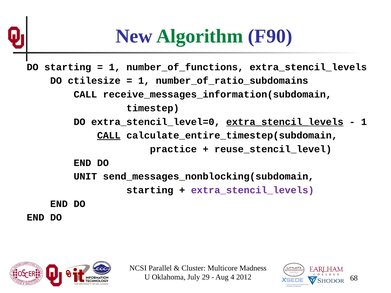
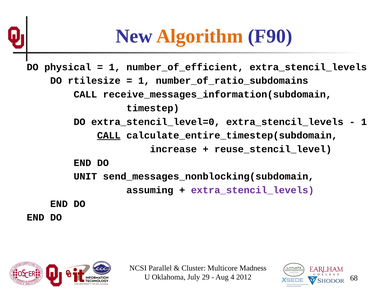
Algorithm colour: green -> orange
DO starting: starting -> physical
number_of_functions: number_of_functions -> number_of_efficient
ctilesize: ctilesize -> rtilesize
extra_stencil_levels at (285, 122) underline: present -> none
practice: practice -> increase
starting at (150, 190): starting -> assuming
